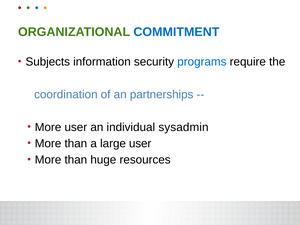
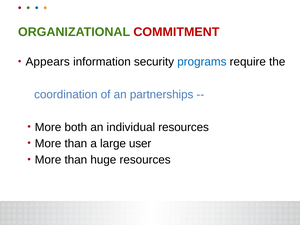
COMMITMENT colour: blue -> red
Subjects: Subjects -> Appears
More user: user -> both
individual sysadmin: sysadmin -> resources
